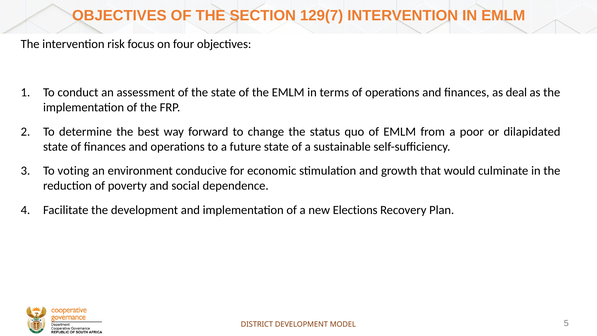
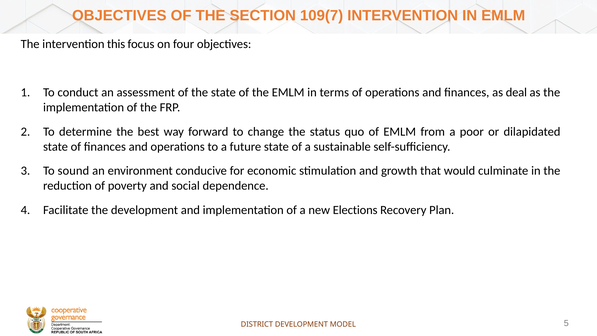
129(7: 129(7 -> 109(7
risk: risk -> this
voting: voting -> sound
